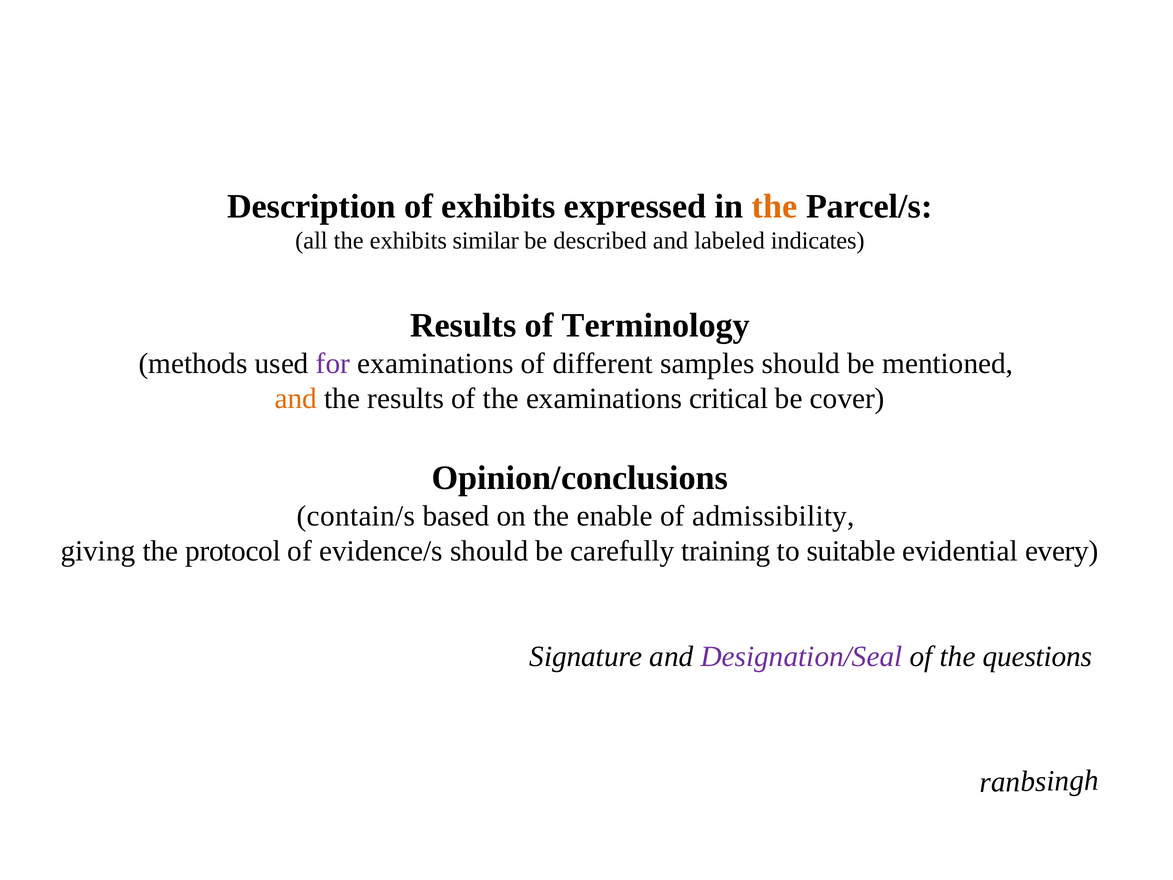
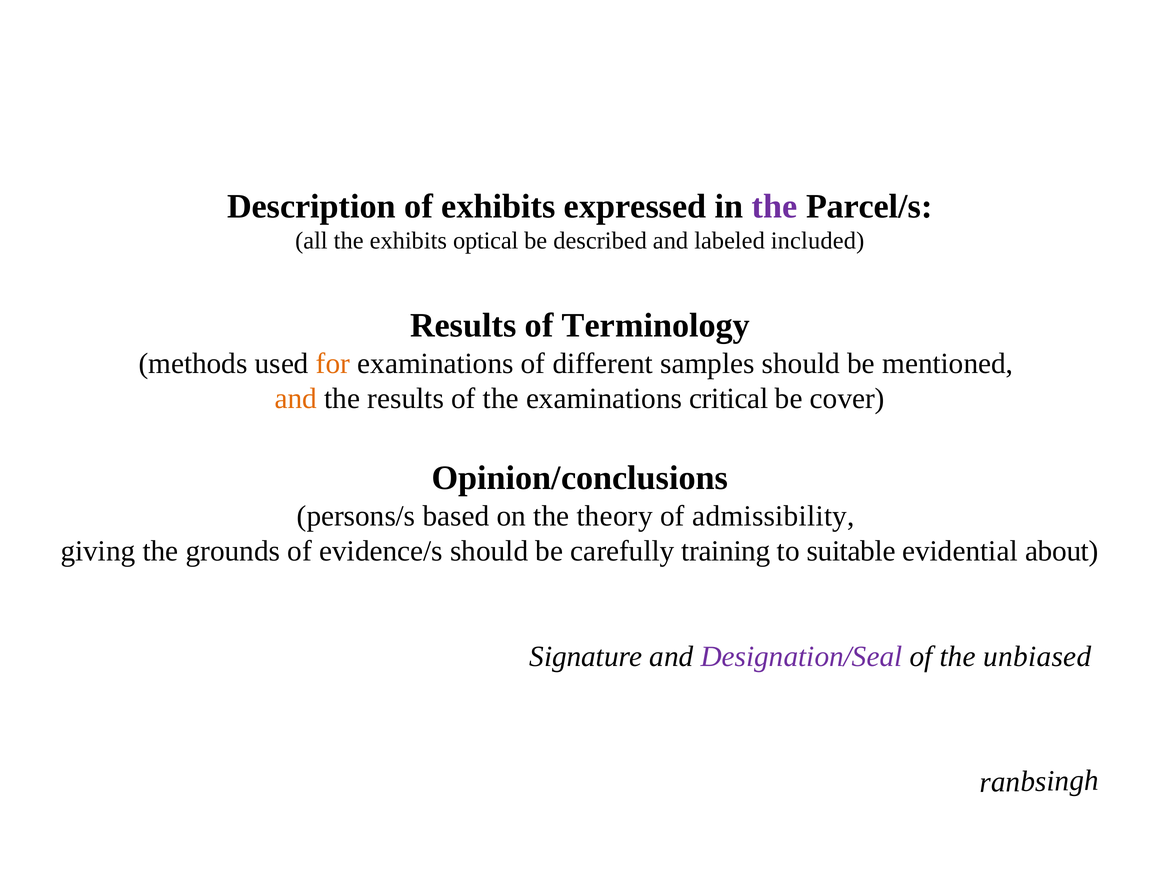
the at (775, 206) colour: orange -> purple
similar: similar -> optical
indicates: indicates -> included
for colour: purple -> orange
contain/s: contain/s -> persons/s
enable: enable -> theory
protocol: protocol -> grounds
every: every -> about
questions: questions -> unbiased
